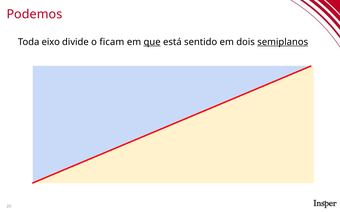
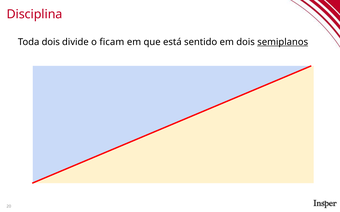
Podemos: Podemos -> Disciplina
Toda eixo: eixo -> dois
que underline: present -> none
